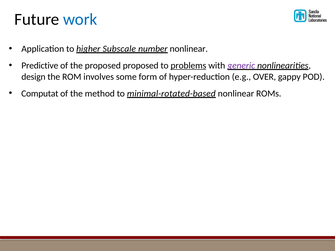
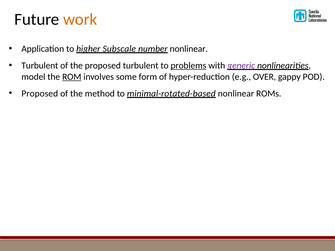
work colour: blue -> orange
Predictive at (40, 66): Predictive -> Turbulent
proposed proposed: proposed -> turbulent
design: design -> model
ROM underline: none -> present
Computat at (40, 94): Computat -> Proposed
